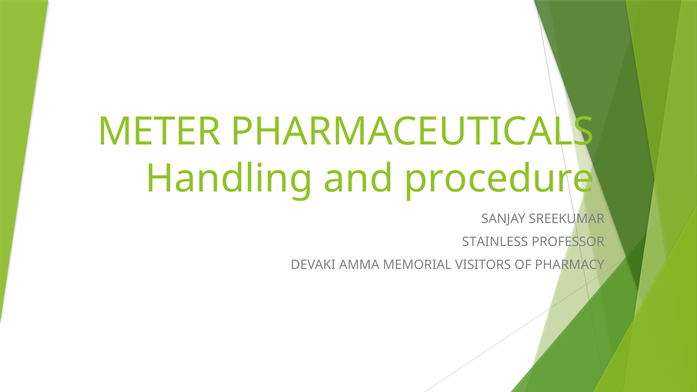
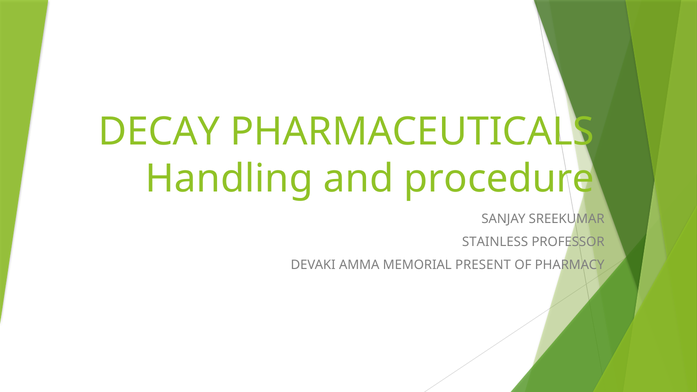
METER: METER -> DECAY
VISITORS: VISITORS -> PRESENT
